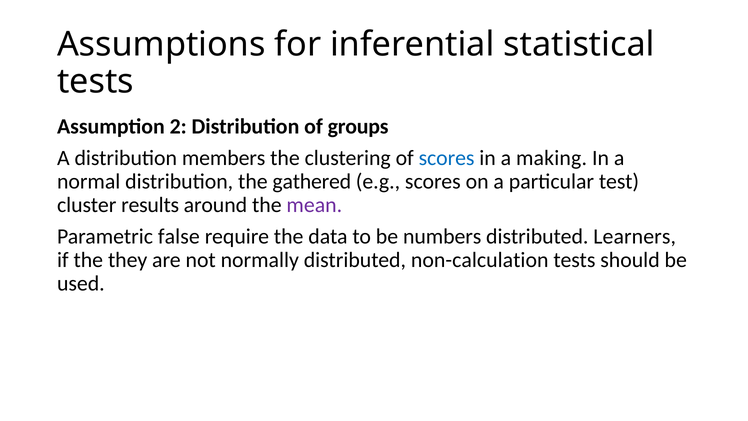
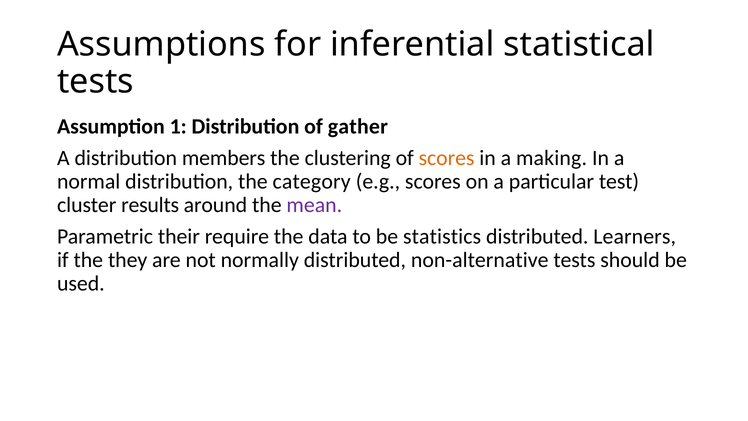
2: 2 -> 1
groups: groups -> gather
scores at (447, 158) colour: blue -> orange
gathered: gathered -> category
false: false -> their
numbers: numbers -> statistics
non-calculation: non-calculation -> non-alternative
